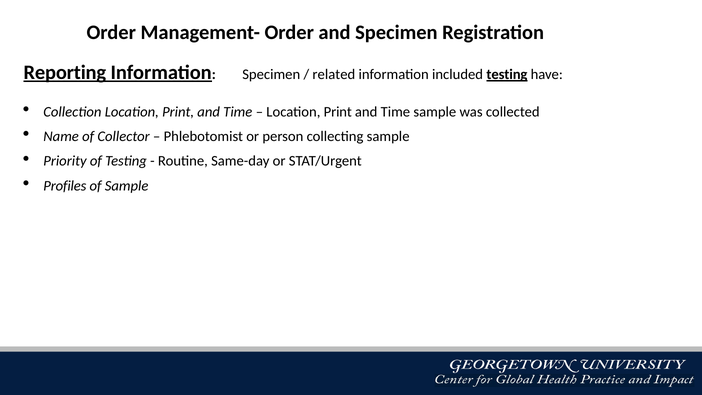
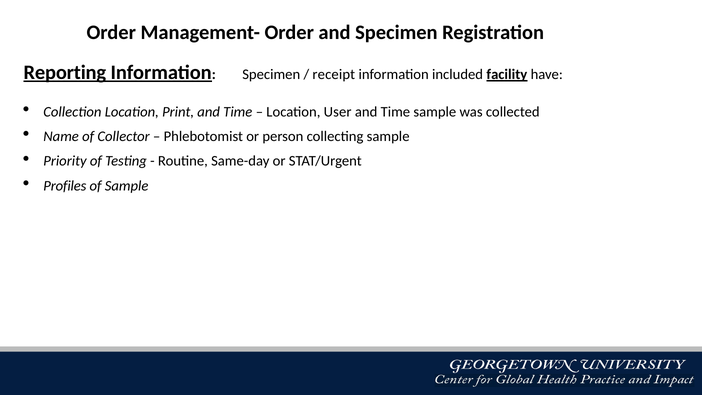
related: related -> receipt
included testing: testing -> facility
Print at (338, 112): Print -> User
